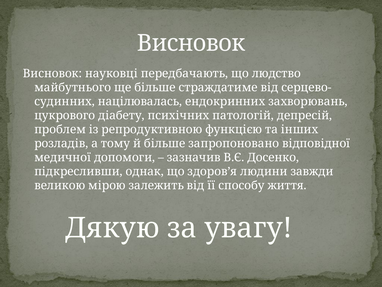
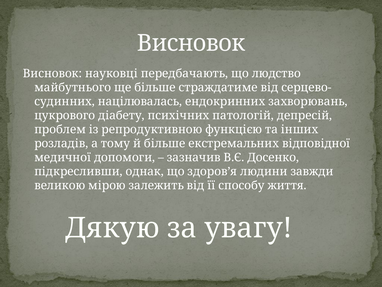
запропоновано: запропоновано -> екстремальних
